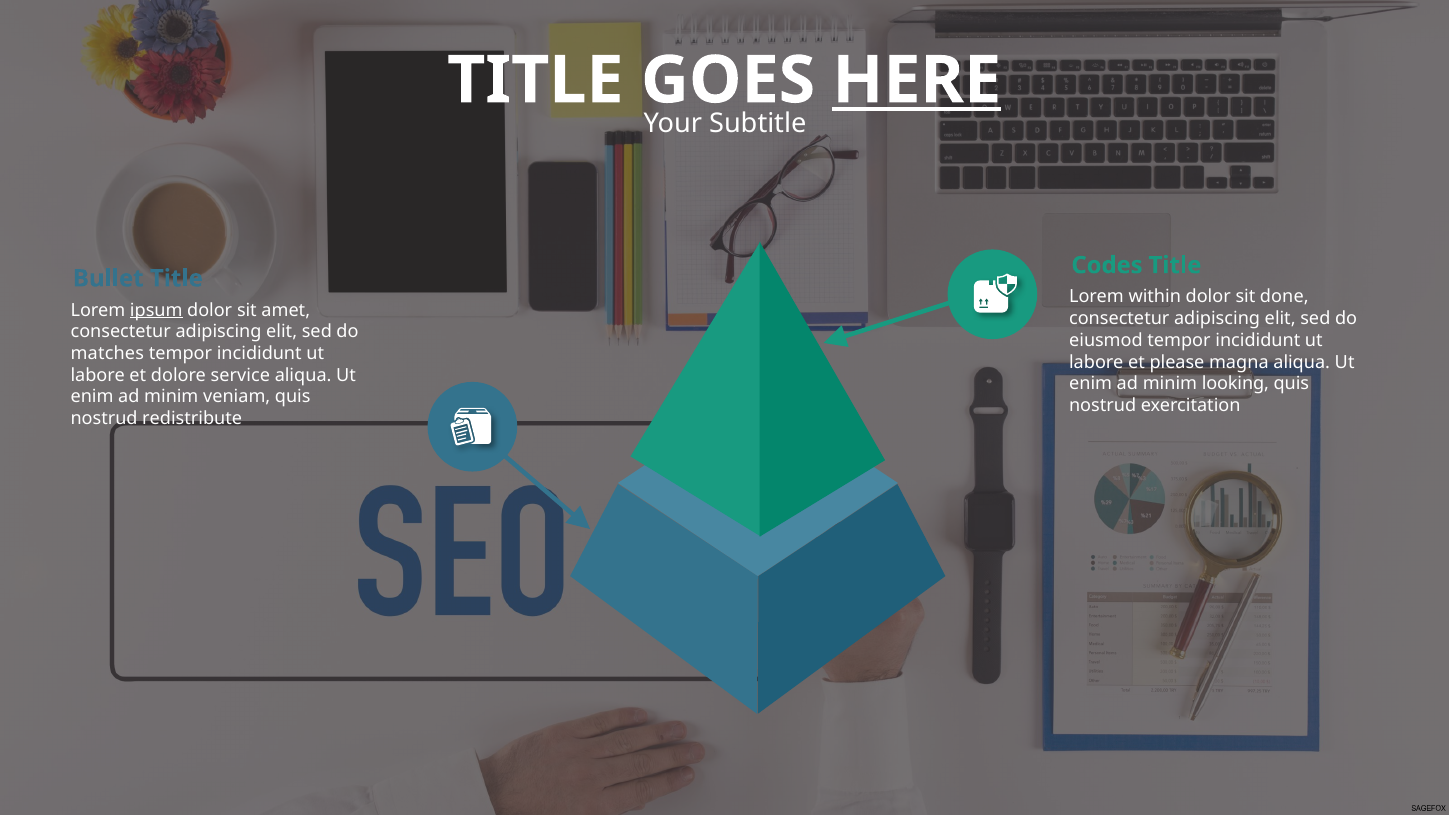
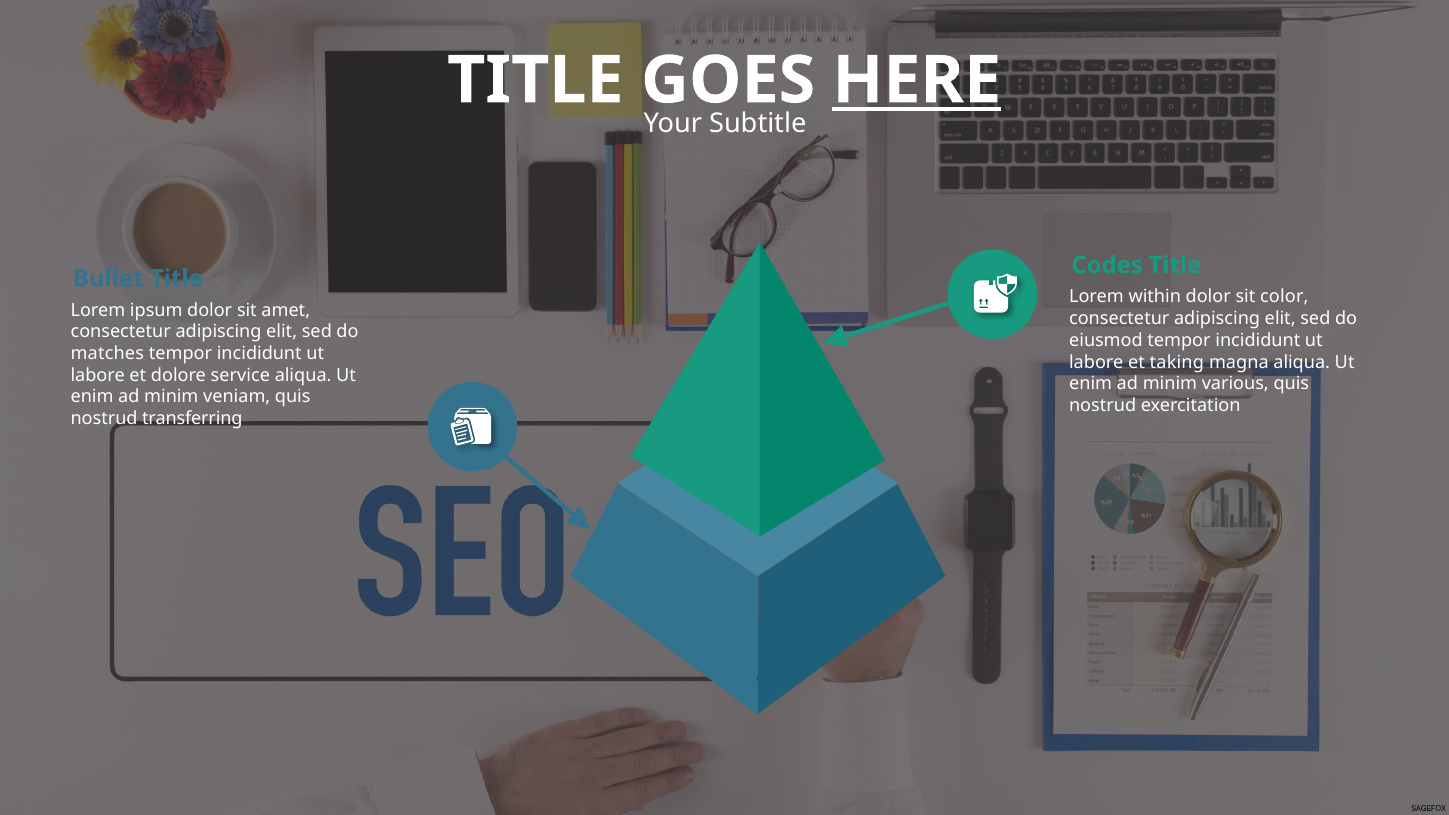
done: done -> color
ipsum underline: present -> none
please: please -> taking
looking: looking -> various
redistribute: redistribute -> transferring
